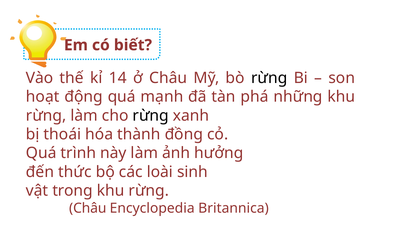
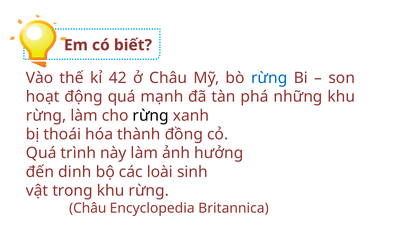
14: 14 -> 42
rừng at (269, 78) colour: black -> blue
thức: thức -> dinh
